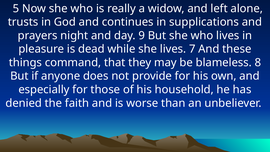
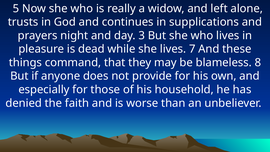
9: 9 -> 3
